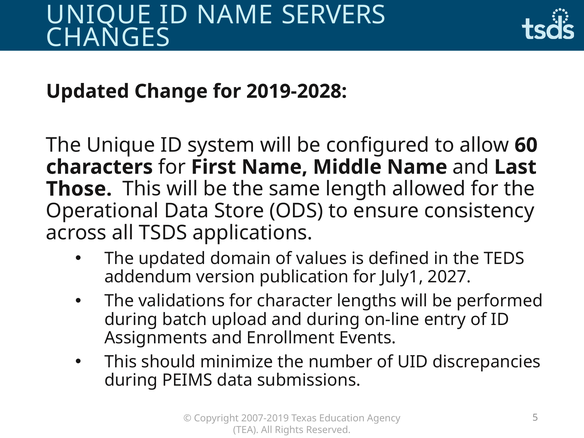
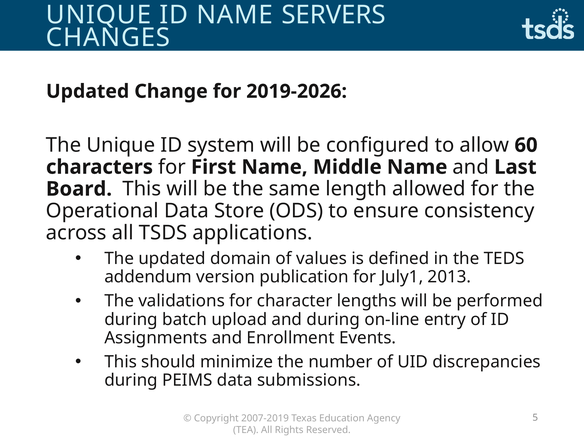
2019-2028: 2019-2028 -> 2019-2026
Those: Those -> Board
2027: 2027 -> 2013
